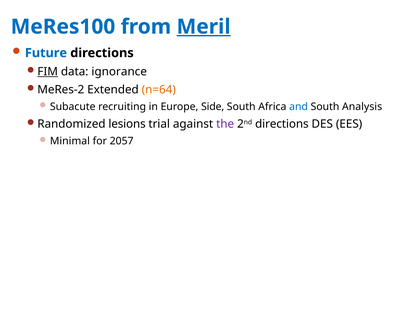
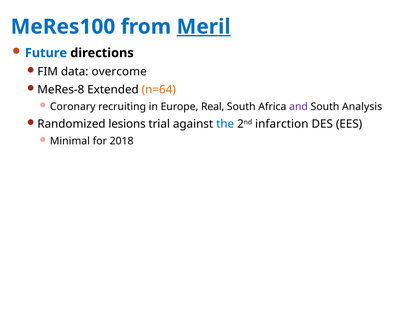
FIM underline: present -> none
ignorance: ignorance -> overcome
MeRes-2: MeRes-2 -> MeRes-8
Subacute: Subacute -> Coronary
Side: Side -> Real
and colour: blue -> purple
the colour: purple -> blue
2nd directions: directions -> infarction
2057: 2057 -> 2018
